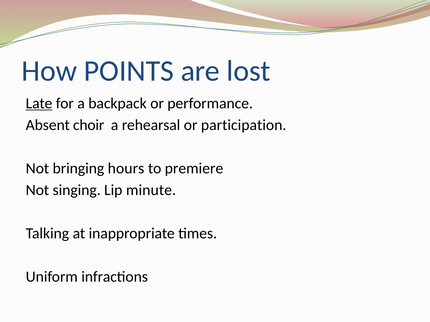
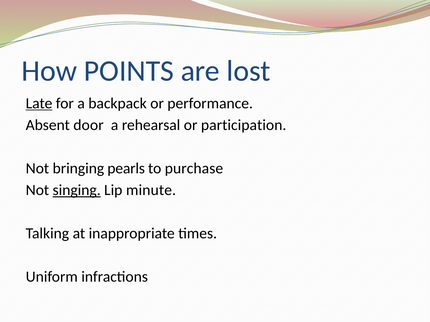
choir: choir -> door
hours: hours -> pearls
premiere: premiere -> purchase
singing underline: none -> present
